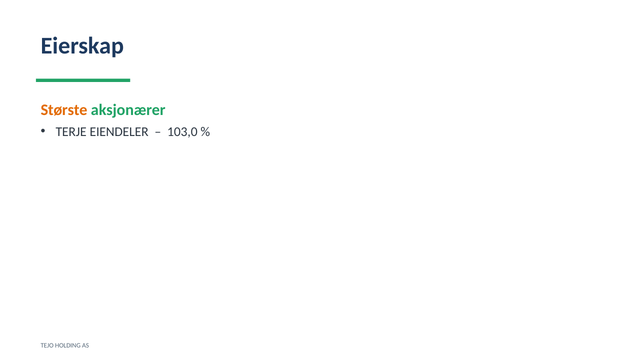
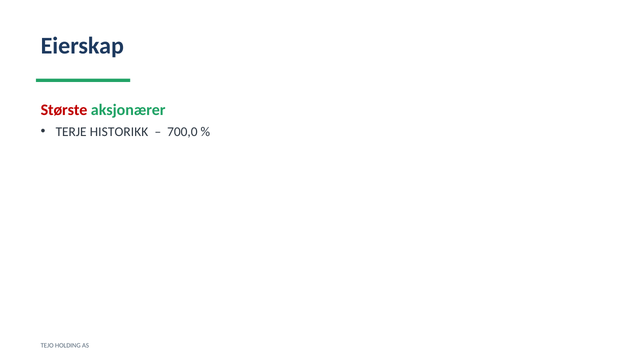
Største colour: orange -> red
EIENDELER: EIENDELER -> HISTORIKK
103,0: 103,0 -> 700,0
